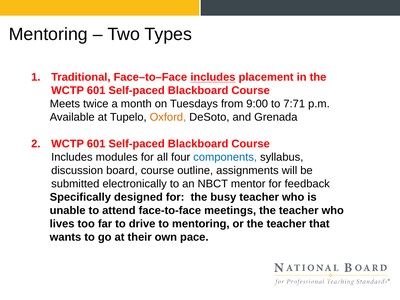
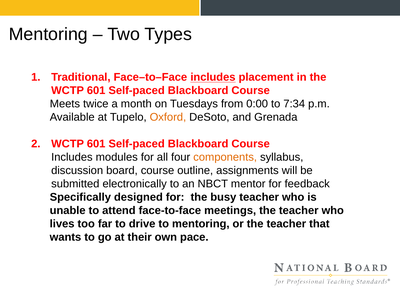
9:00: 9:00 -> 0:00
7:71: 7:71 -> 7:34
components colour: blue -> orange
